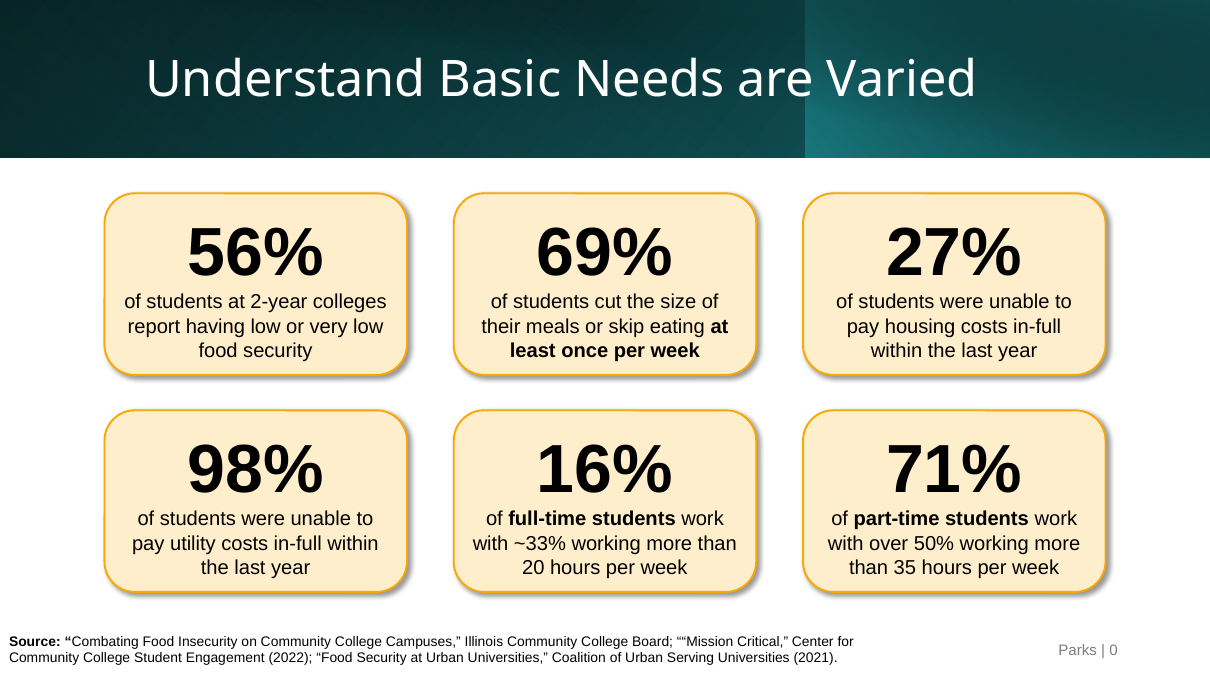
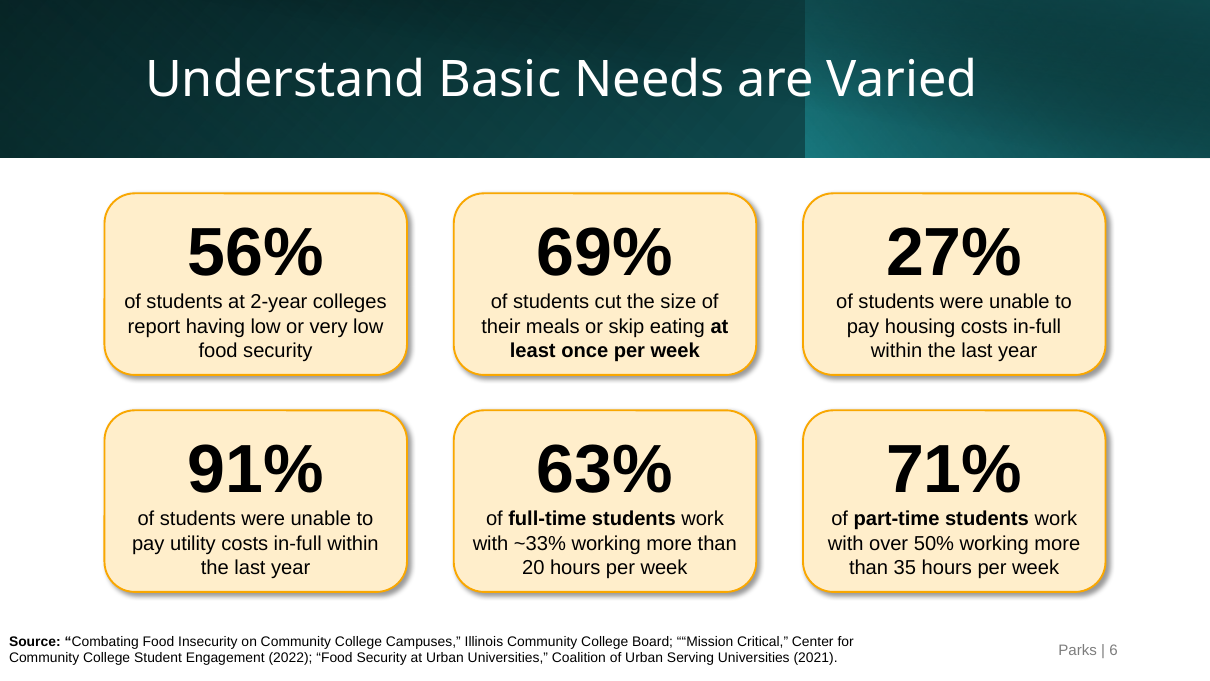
98%: 98% -> 91%
16%: 16% -> 63%
0: 0 -> 6
